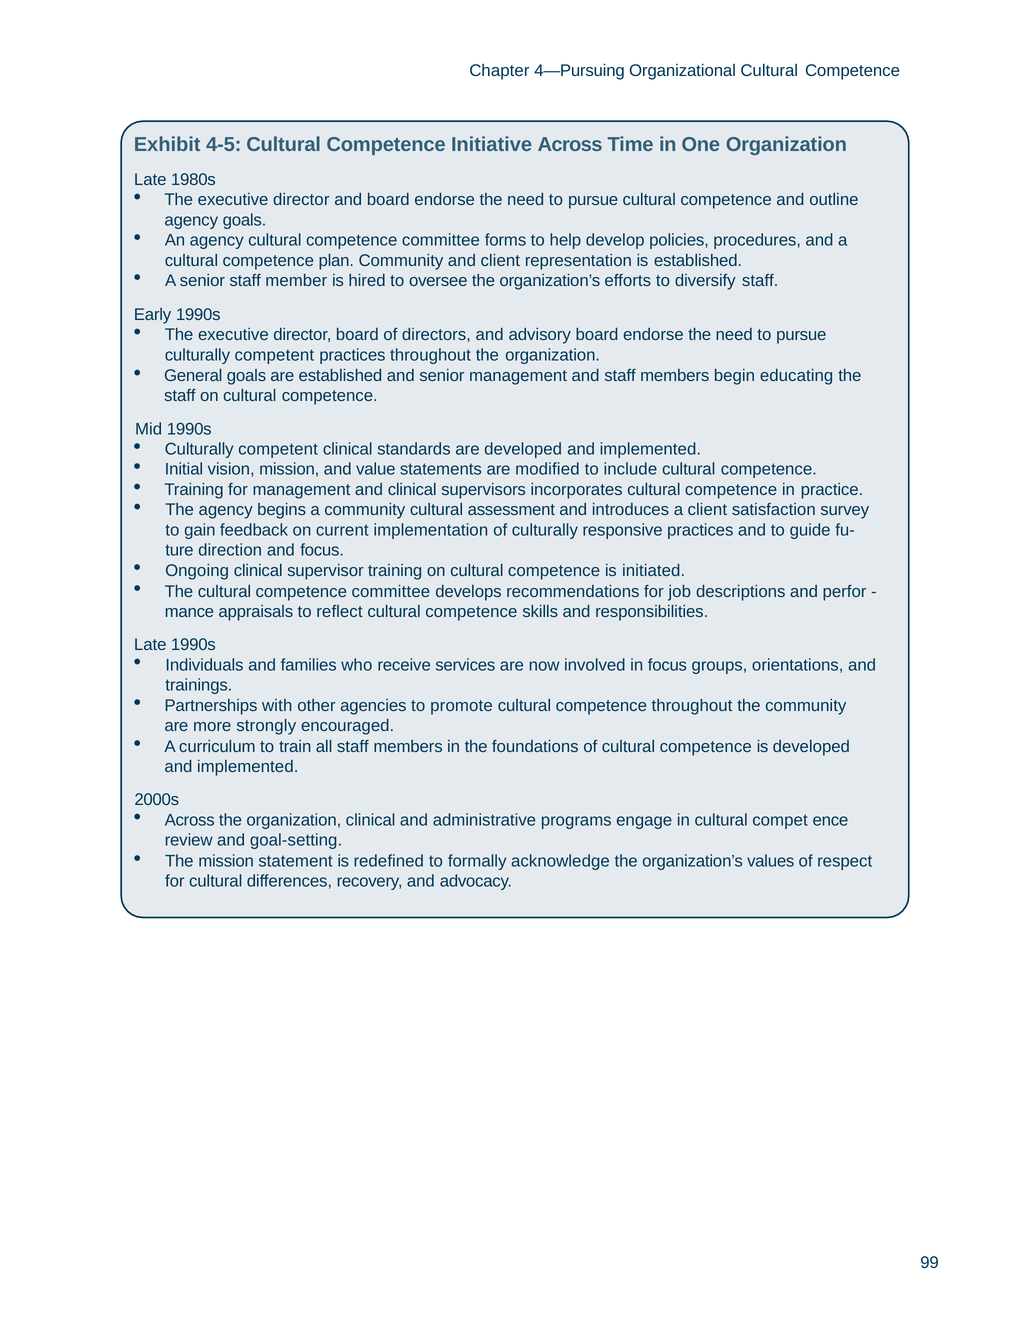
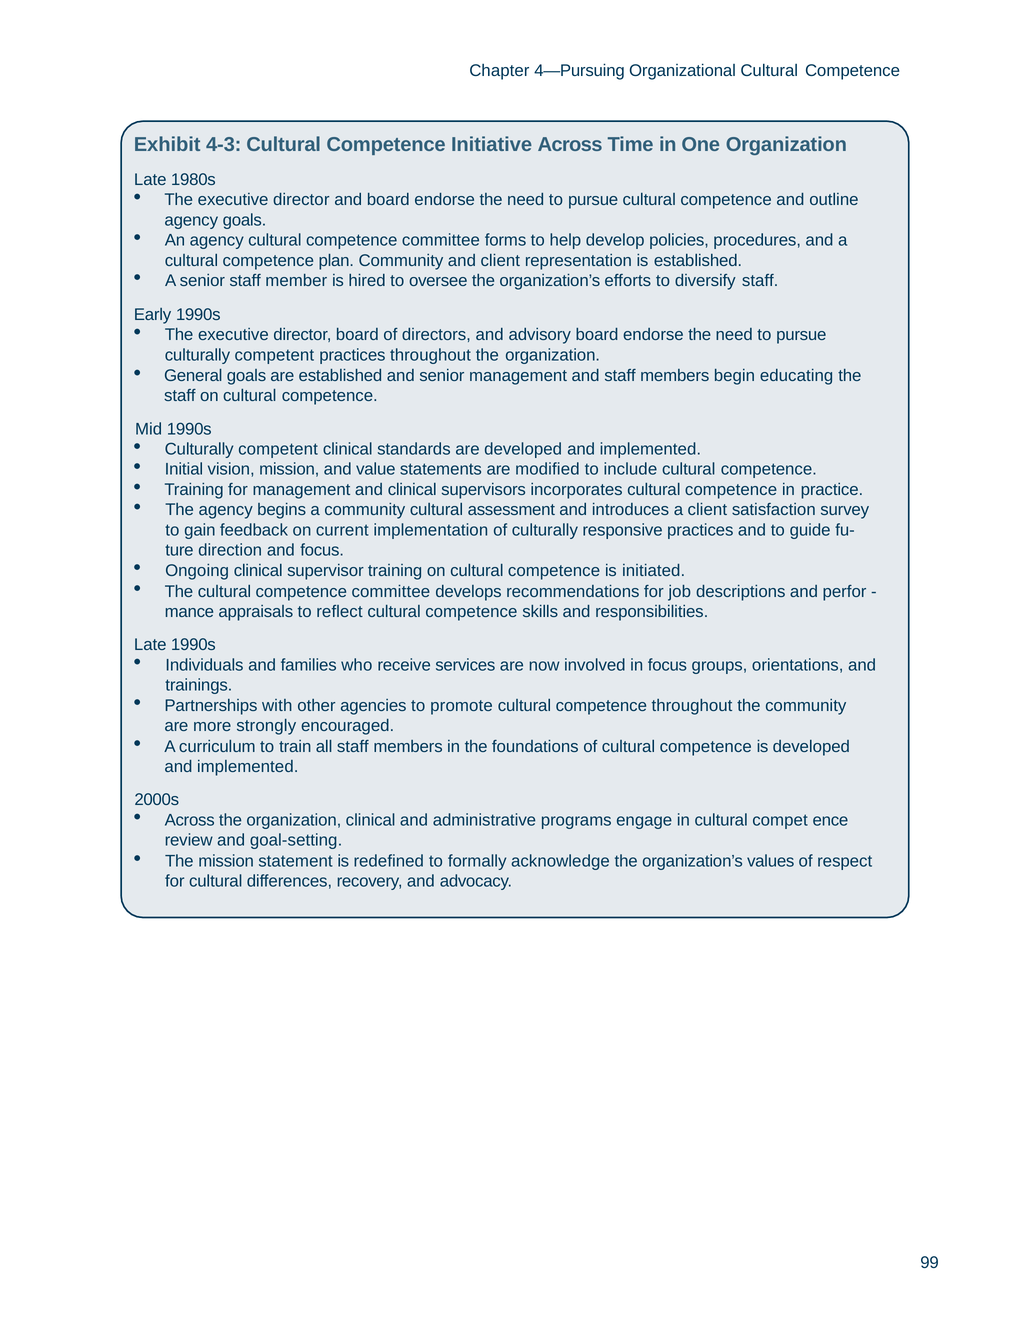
4-5: 4-5 -> 4-3
